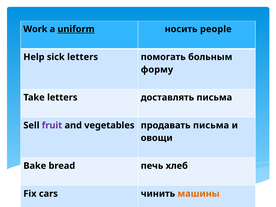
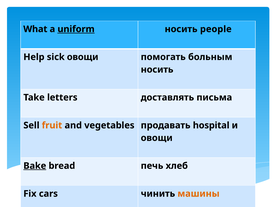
Work at (35, 29): Work -> What
sick letters: letters -> овощи
форму at (157, 70): форму -> носить
fruit colour: purple -> orange
продавать письма: письма -> hospital
Bake underline: none -> present
